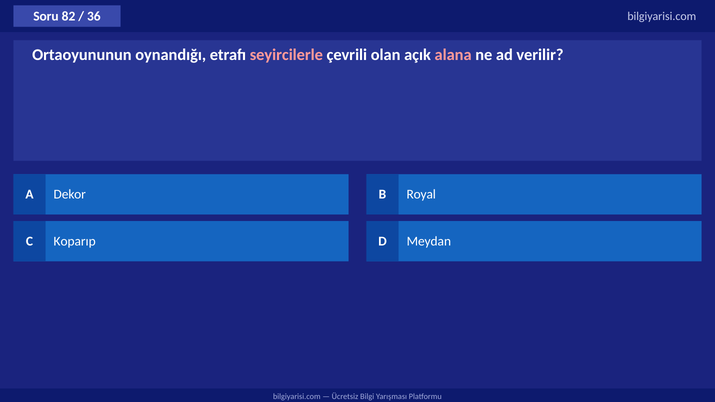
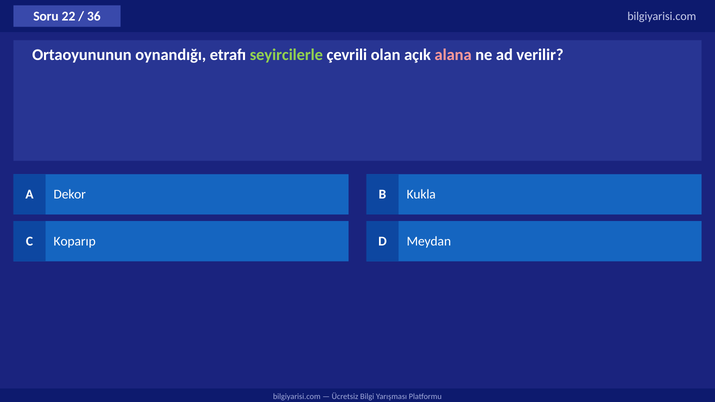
82: 82 -> 22
seyircilerle colour: pink -> light green
Royal: Royal -> Kukla
